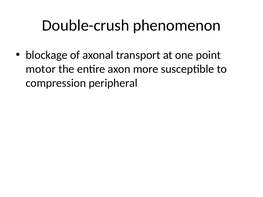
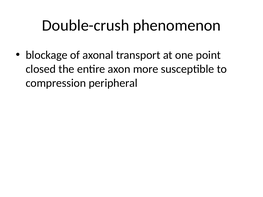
motor: motor -> closed
